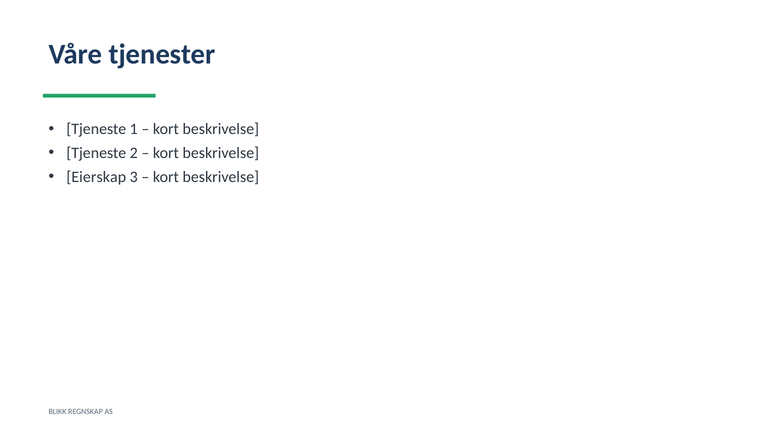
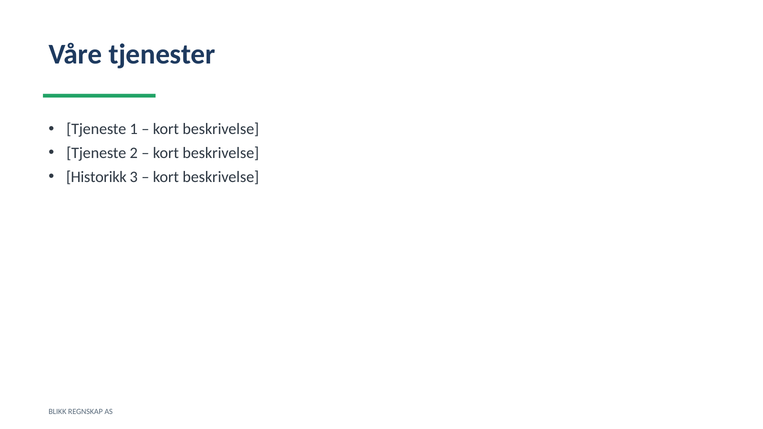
Eierskap: Eierskap -> Historikk
